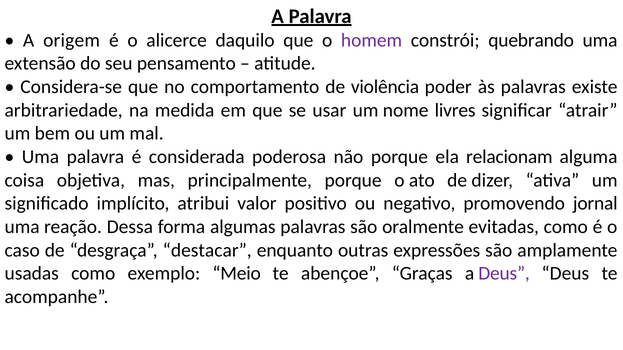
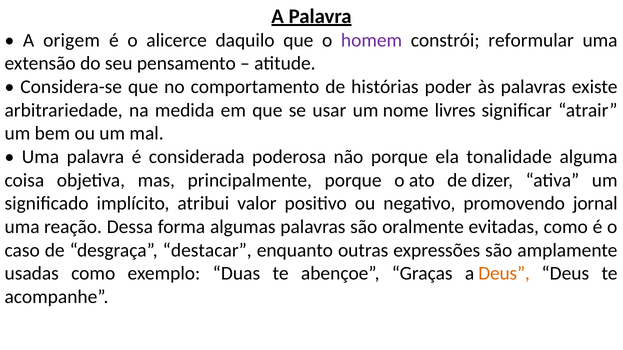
quebrando: quebrando -> reformular
violência: violência -> histórias
relacionam: relacionam -> tonalidade
Meio: Meio -> Duas
Deus at (504, 274) colour: purple -> orange
